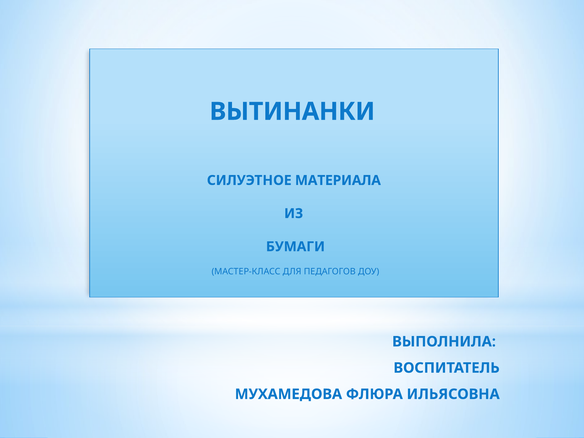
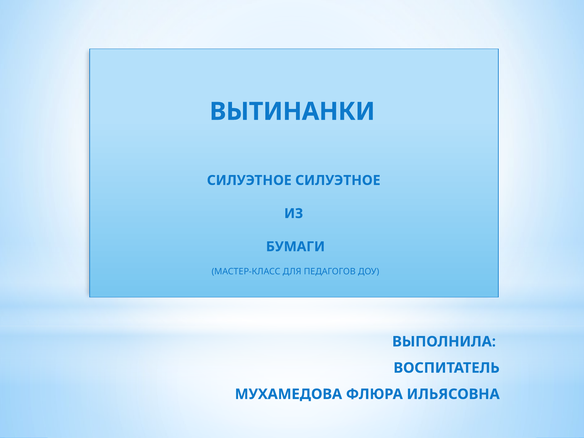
СИЛУЭТНОЕ МАТЕРИАЛА: МАТЕРИАЛА -> СИЛУЭТНОЕ
